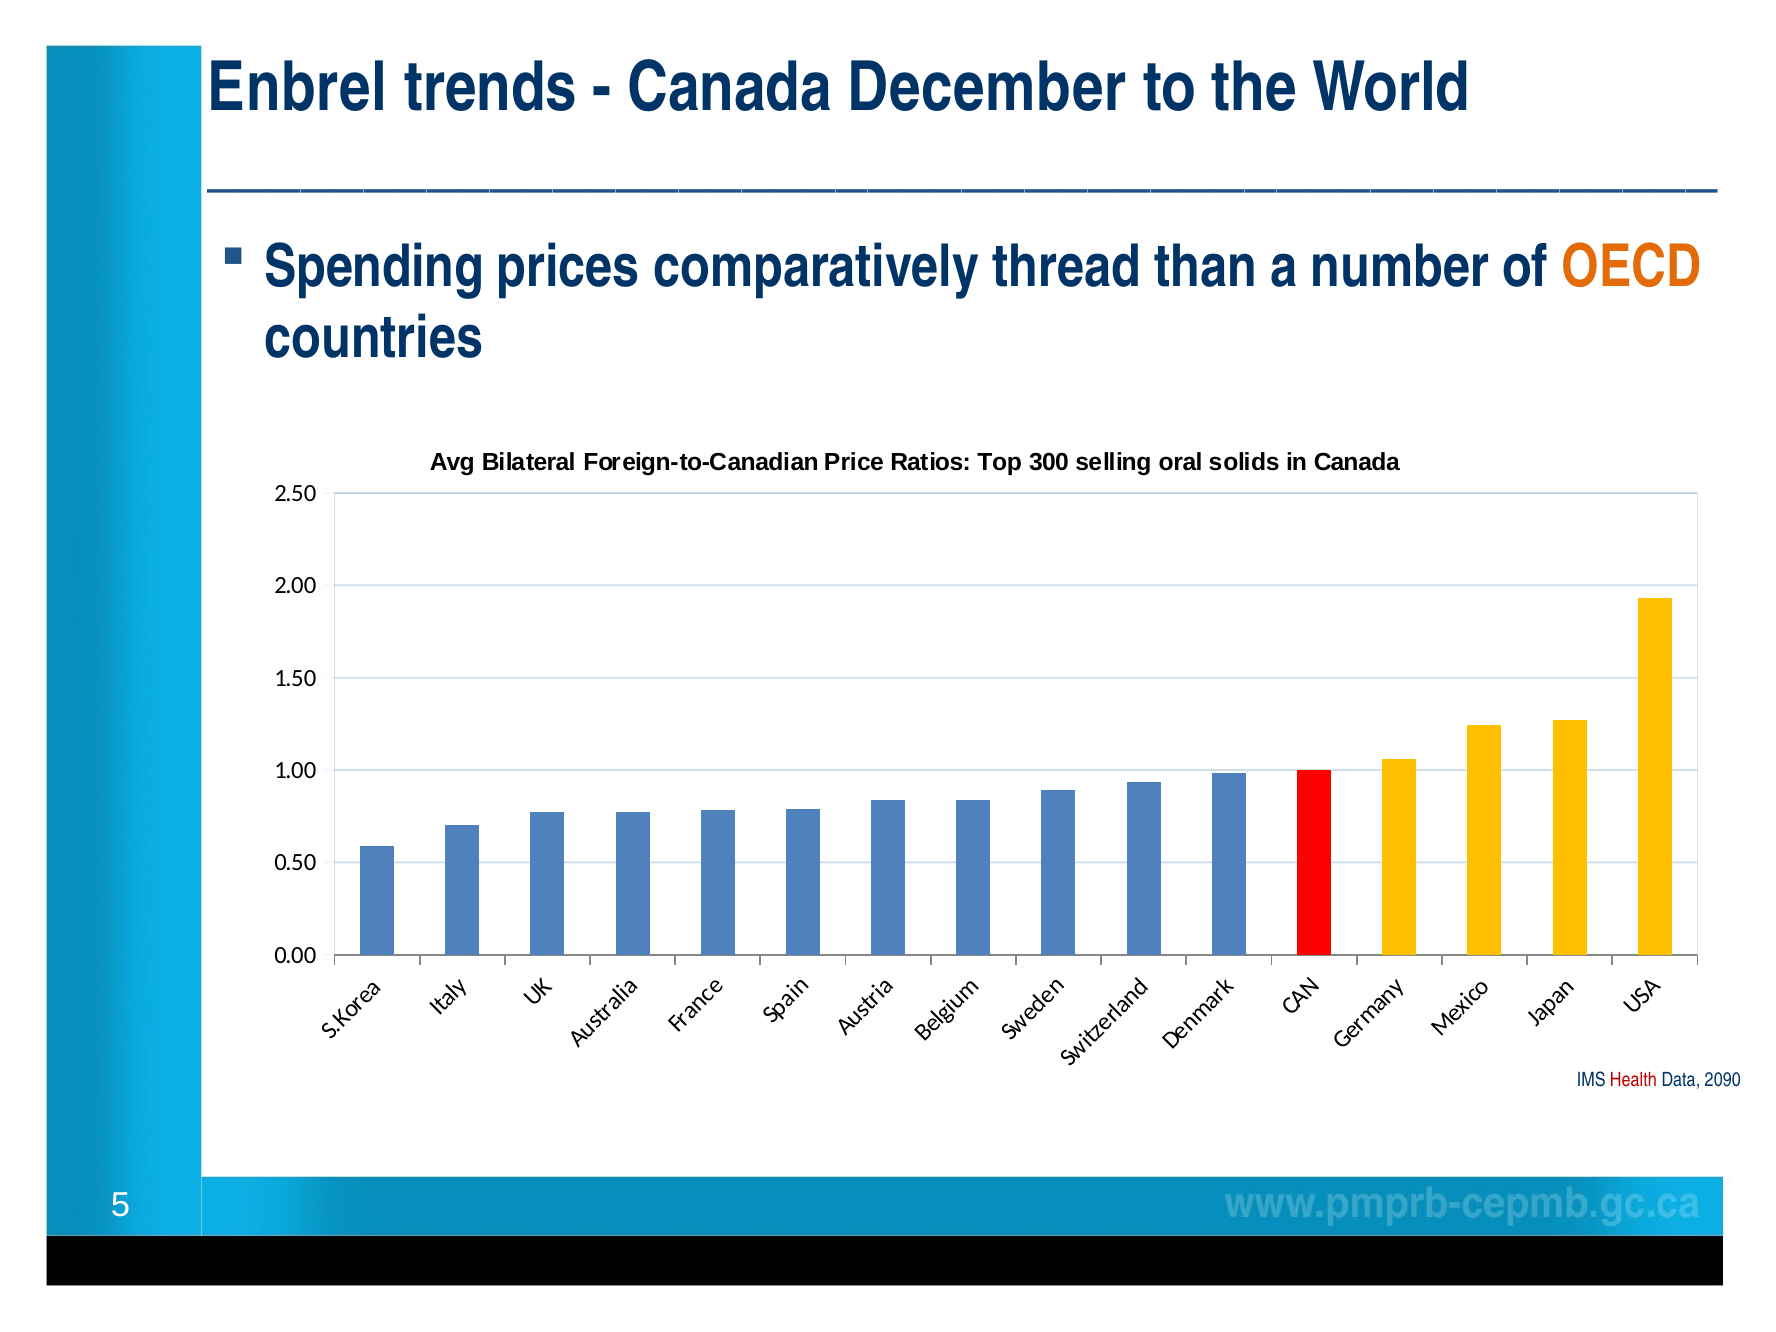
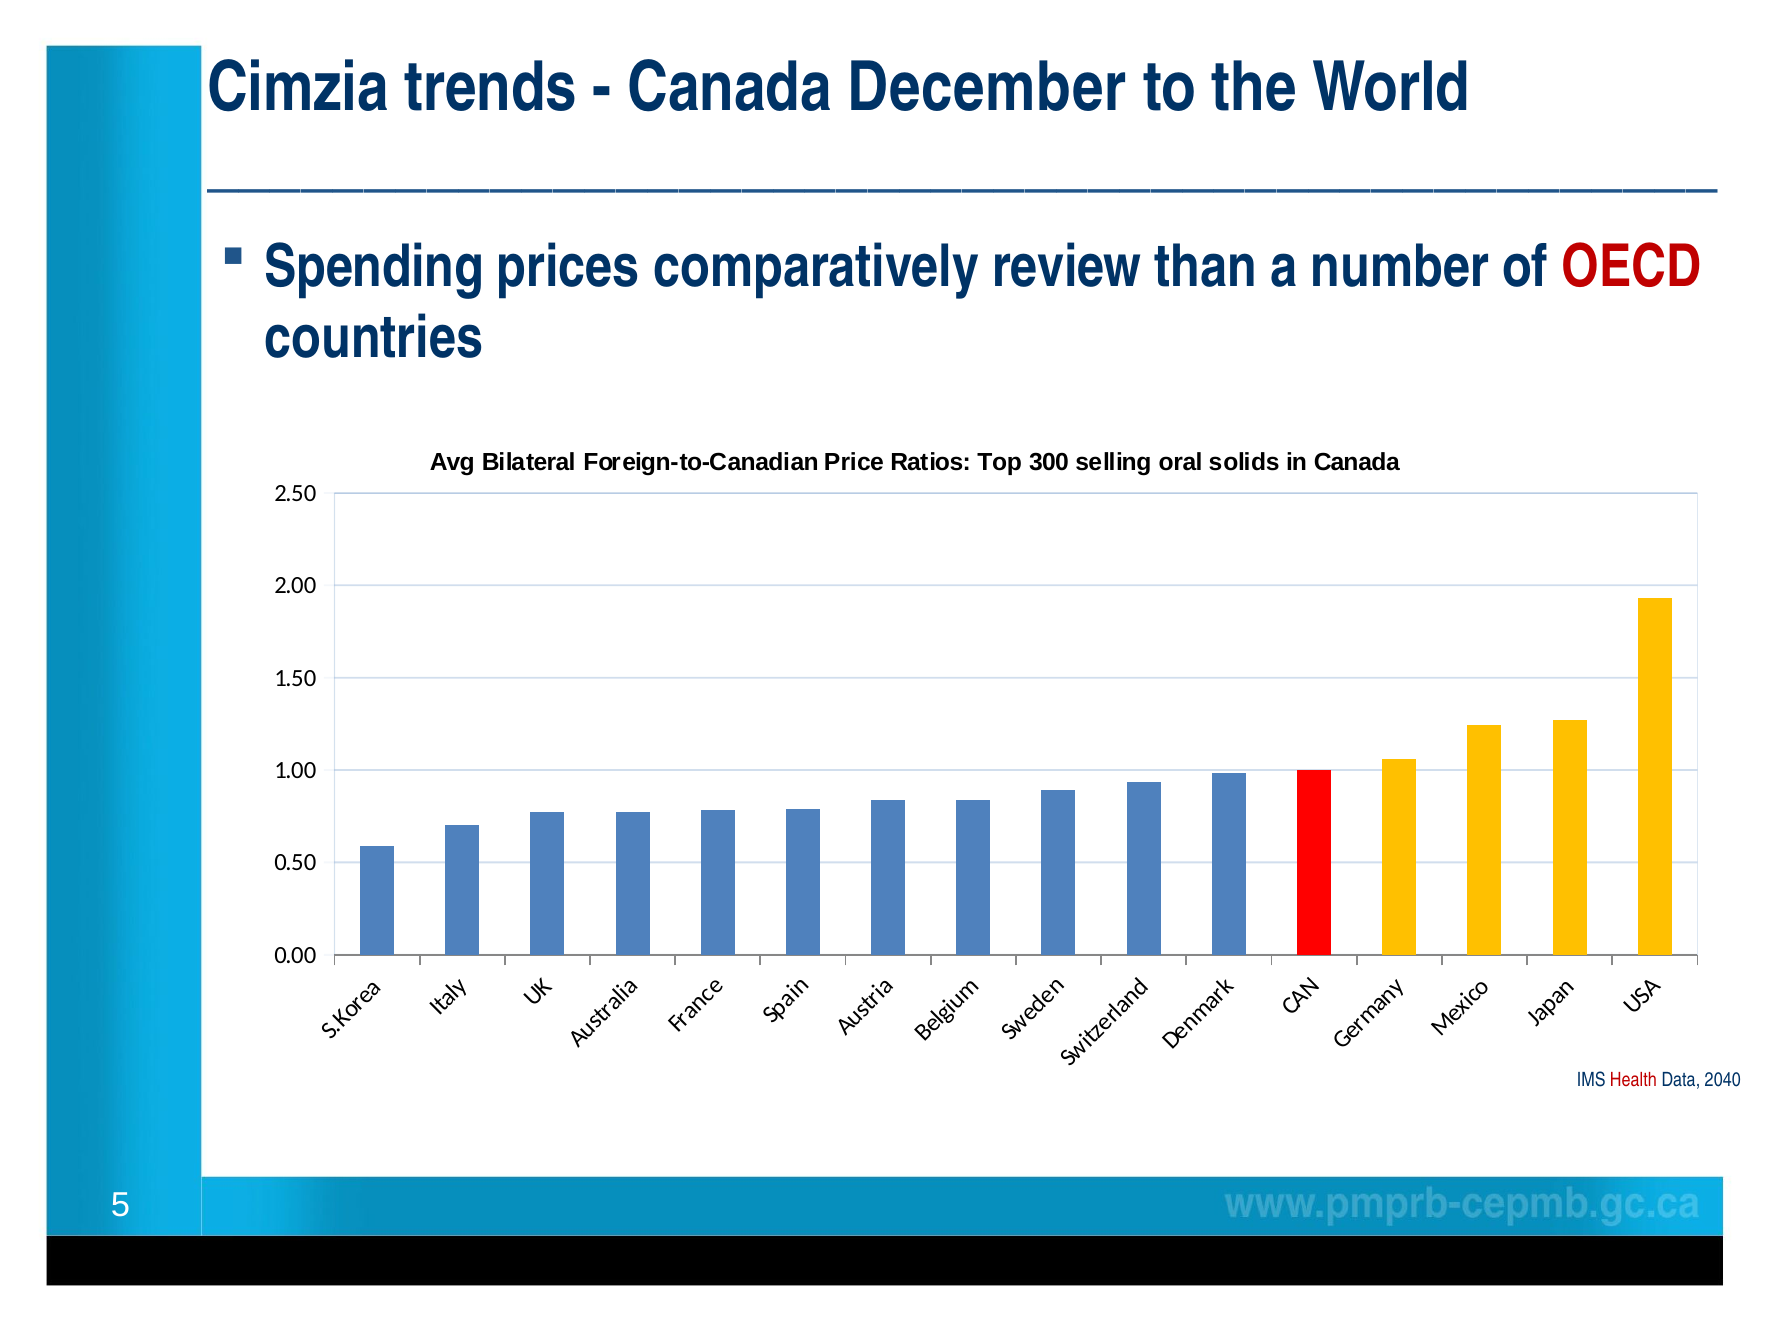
Enbrel: Enbrel -> Cimzia
thread: thread -> review
OECD colour: orange -> red
2090: 2090 -> 2040
